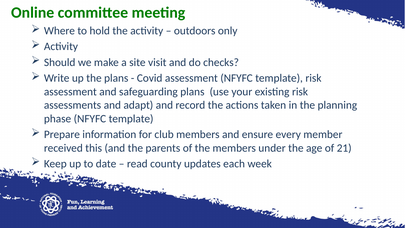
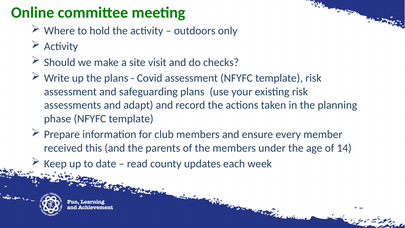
21: 21 -> 14
